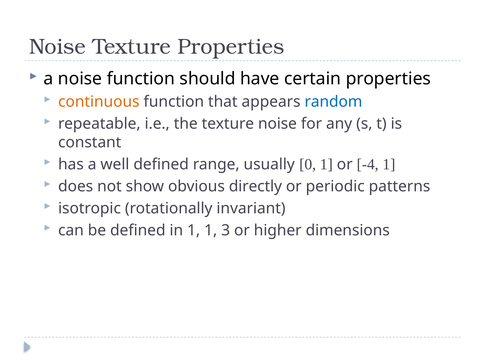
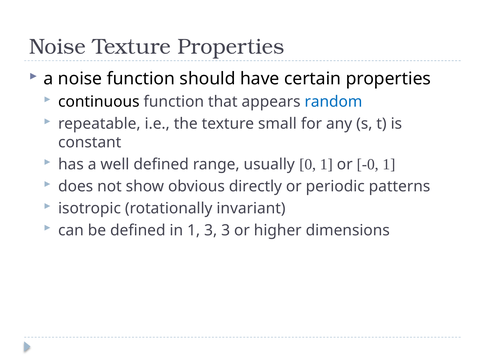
continuous colour: orange -> black
texture noise: noise -> small
-4: -4 -> -0
1 1: 1 -> 3
